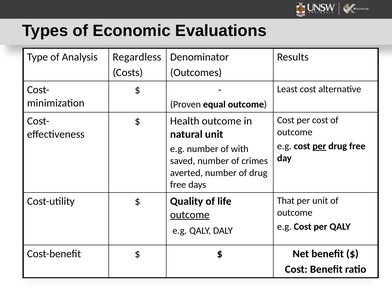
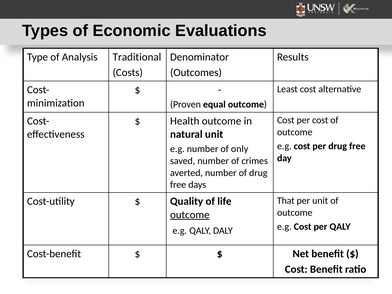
Regardless: Regardless -> Traditional
per at (319, 146) underline: present -> none
with: with -> only
